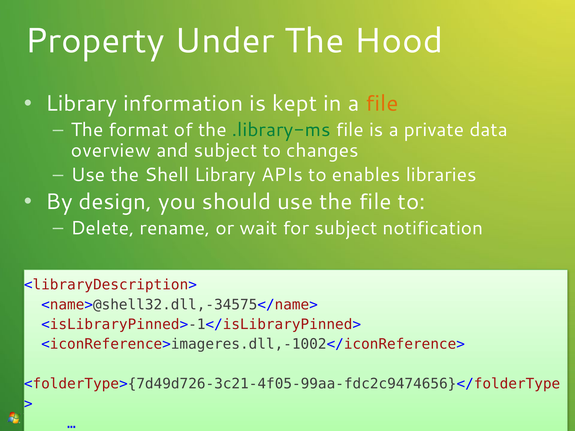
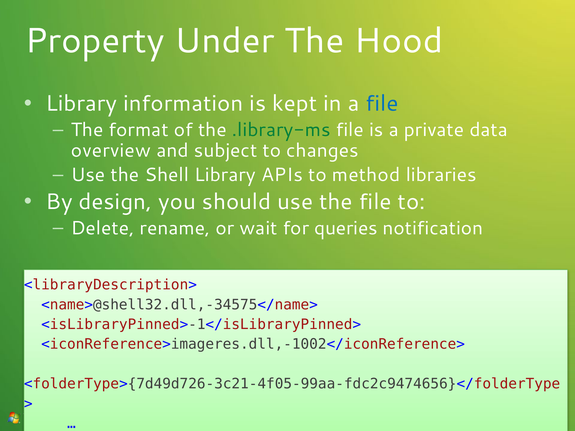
file at (382, 104) colour: orange -> blue
enables: enables -> method
for subject: subject -> queries
